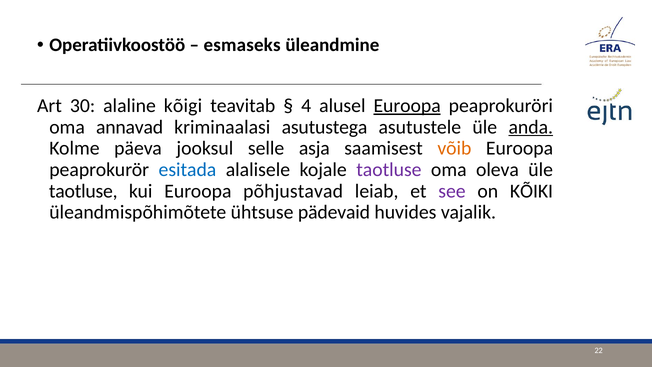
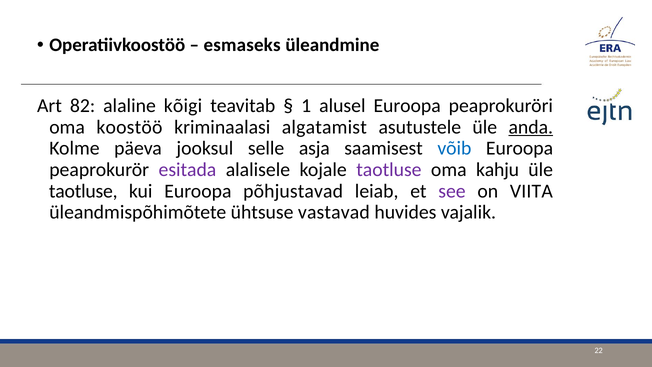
30: 30 -> 82
4: 4 -> 1
Euroopa at (407, 106) underline: present -> none
annavad: annavad -> koostöö
asutustega: asutustega -> algatamist
võib colour: orange -> blue
esitada colour: blue -> purple
oleva: oleva -> kahju
KÕIKI: KÕIKI -> VIITA
pädevaid: pädevaid -> vastavad
